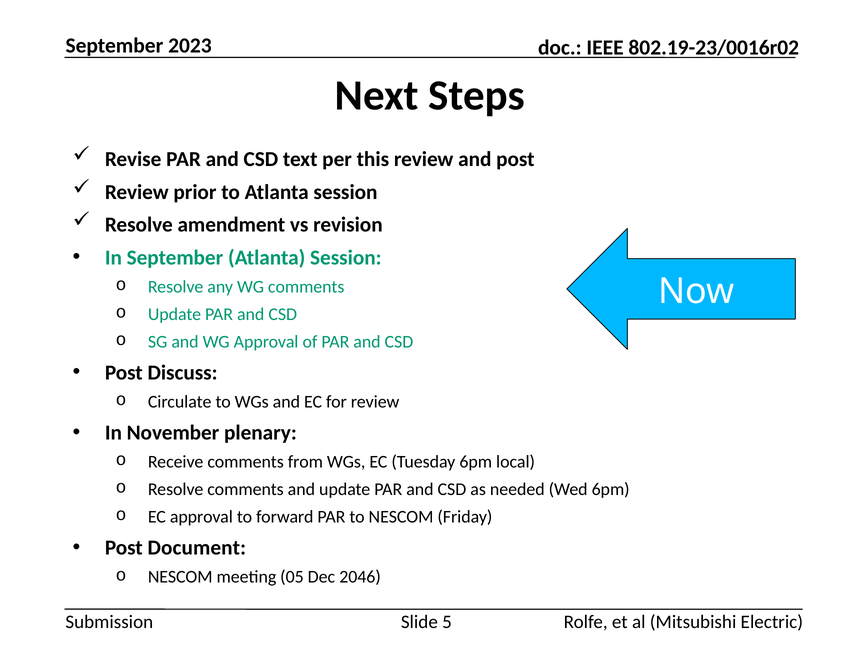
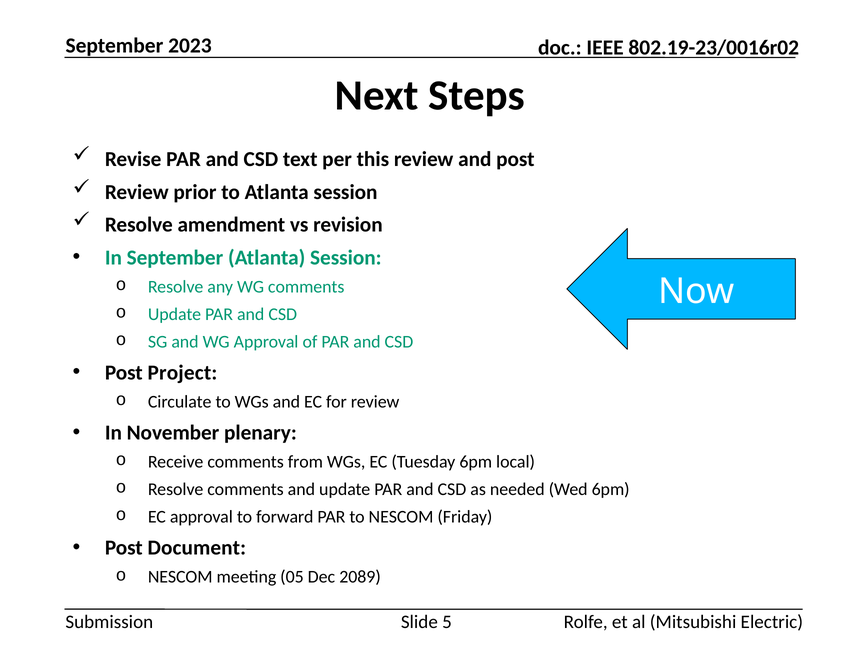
Discuss: Discuss -> Project
2046: 2046 -> 2089
